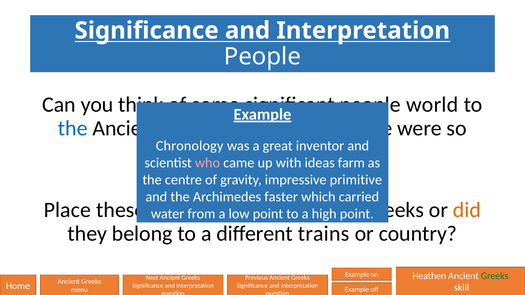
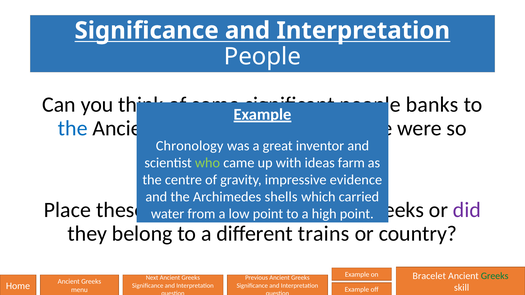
world: world -> banks
who colour: pink -> light green
primitive: primitive -> evidence
faster: faster -> shells
did colour: orange -> purple
Heathen: Heathen -> Bracelet
